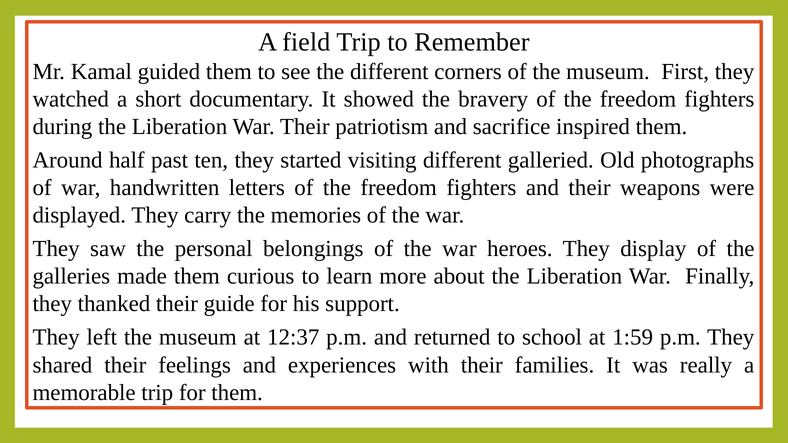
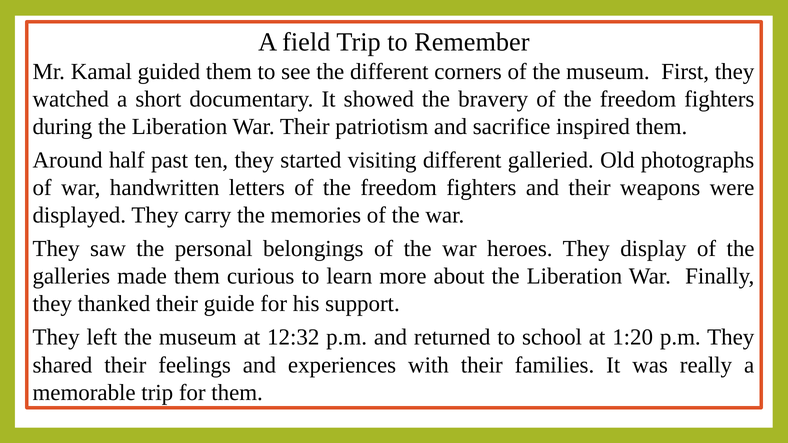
12:37: 12:37 -> 12:32
1:59: 1:59 -> 1:20
